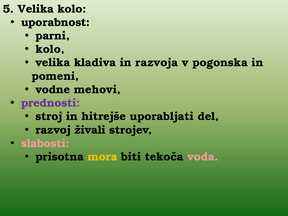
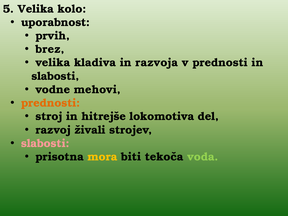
parni: parni -> prvih
kolo at (50, 49): kolo -> brez
v pogonska: pogonska -> prednosti
pomeni at (55, 76): pomeni -> slabosti
prednosti at (51, 103) colour: purple -> orange
uporabljati: uporabljati -> lokomotiva
voda colour: pink -> light green
